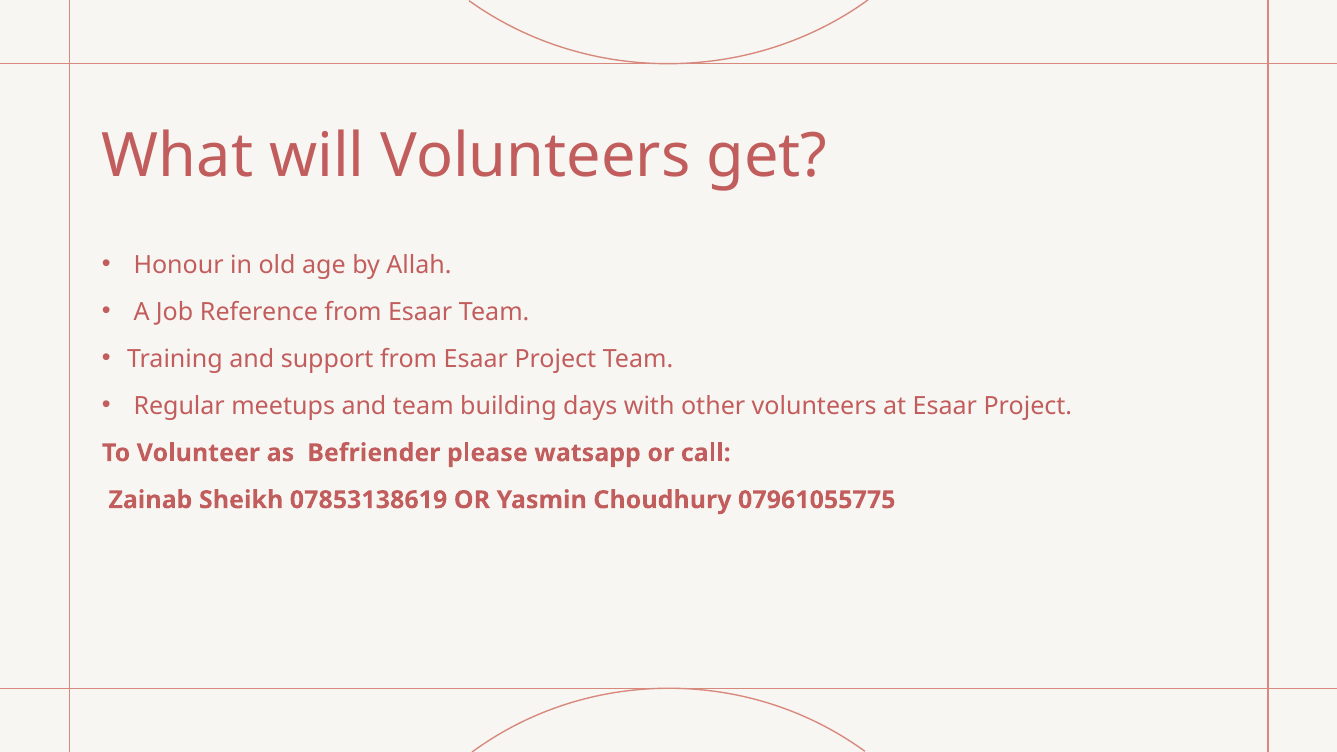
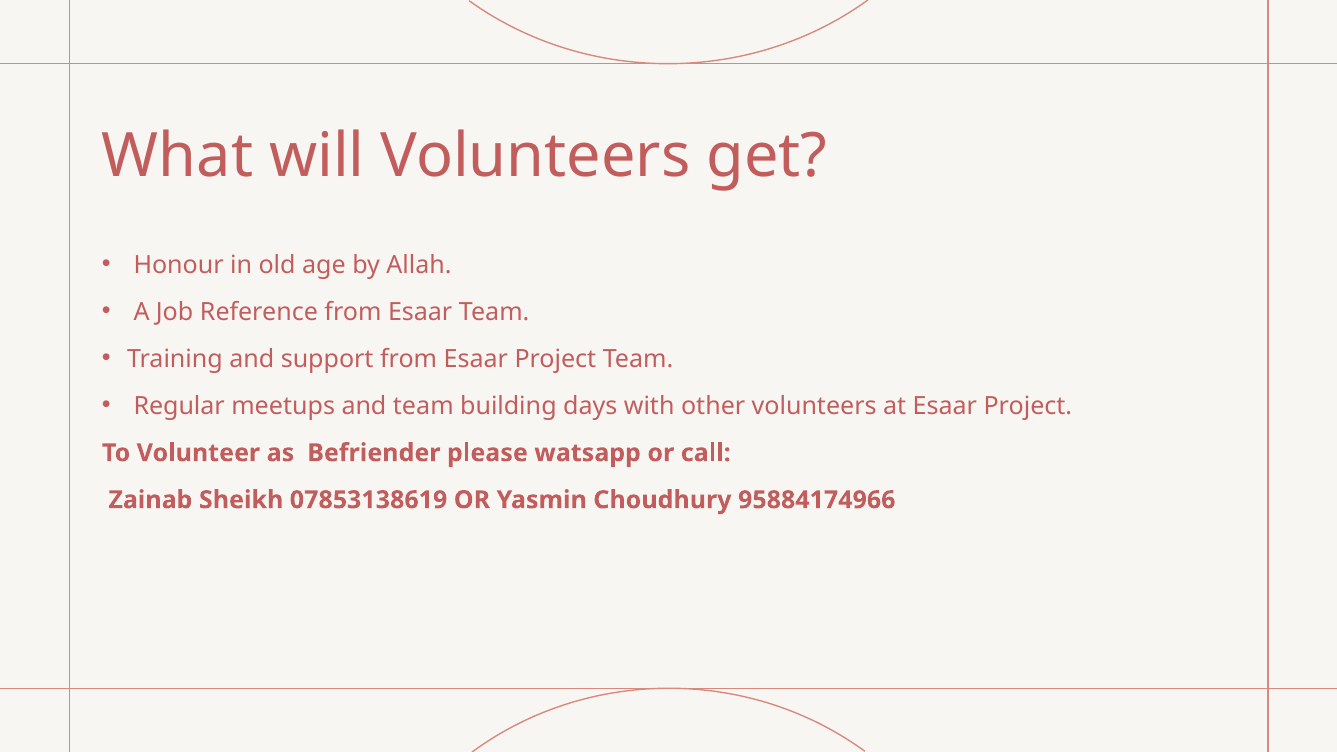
07961055775: 07961055775 -> 95884174966
